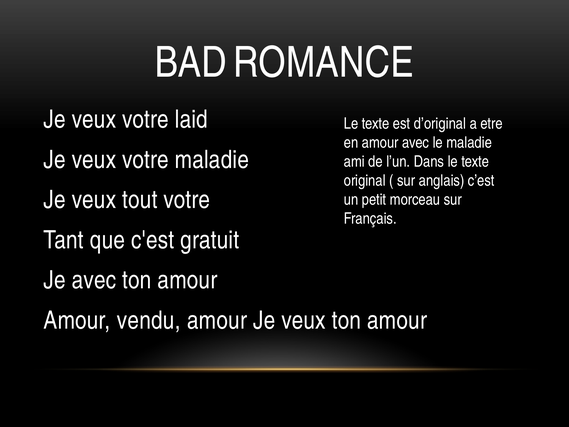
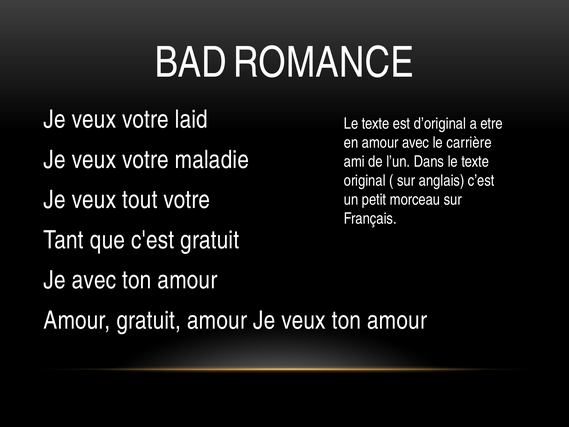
le maladie: maladie -> carrière
Amour vendu: vendu -> gratuit
